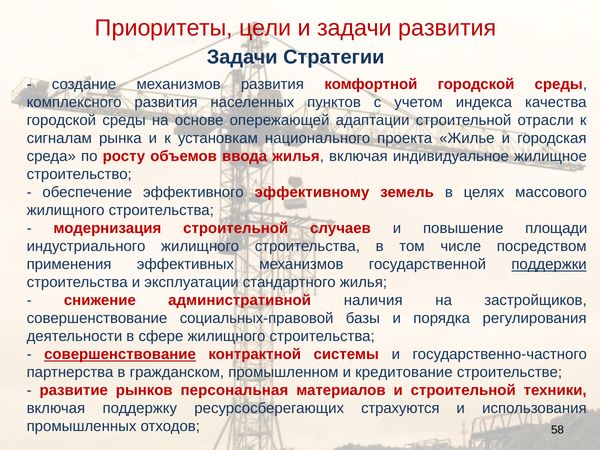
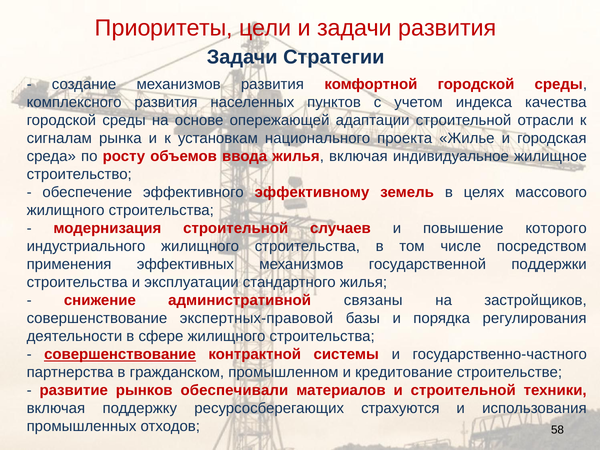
площади: площади -> которого
поддержки underline: present -> none
наличия: наличия -> связаны
социальных-правовой: социальных-правовой -> экспертных-правовой
персональная: персональная -> обеспечивали
